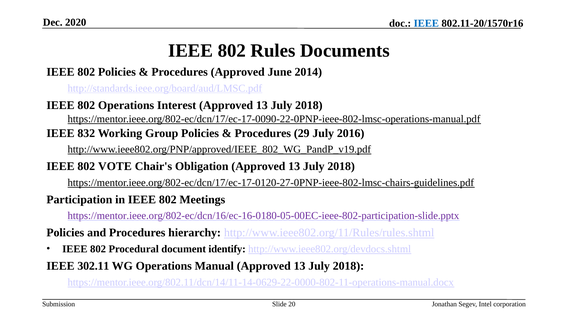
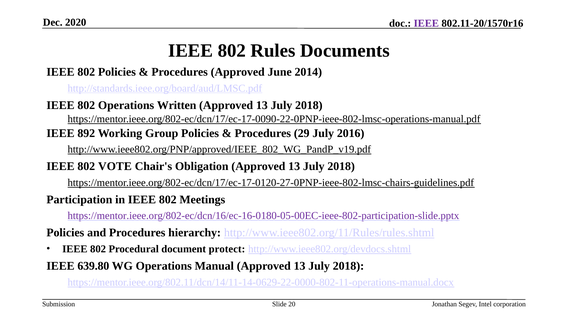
IEEE at (426, 23) colour: blue -> purple
Interest: Interest -> Written
832: 832 -> 892
identify: identify -> protect
302.11: 302.11 -> 639.80
